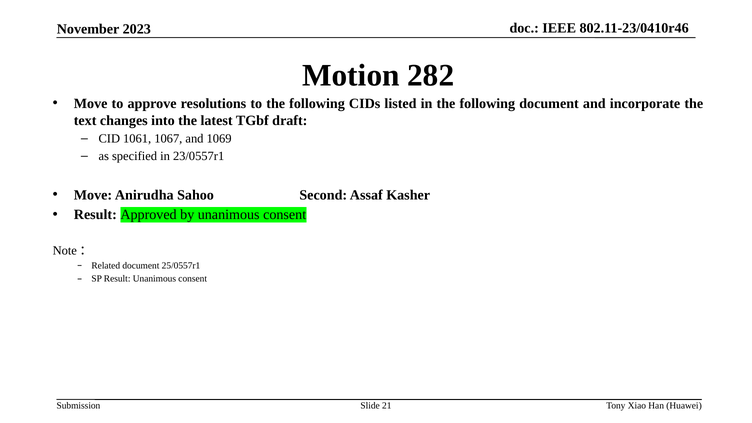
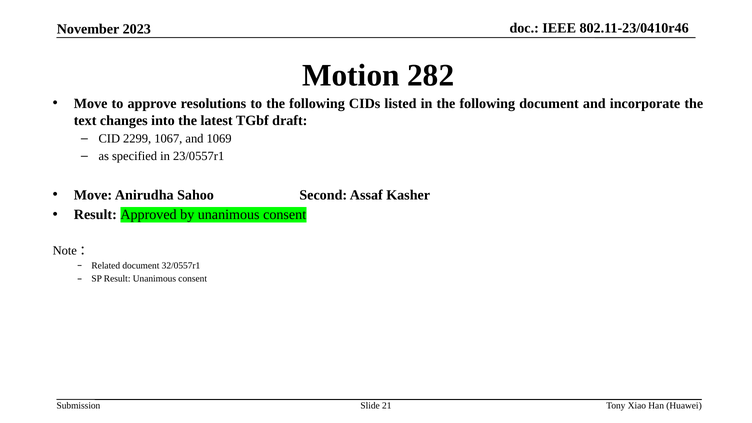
1061: 1061 -> 2299
25/0557r1: 25/0557r1 -> 32/0557r1
